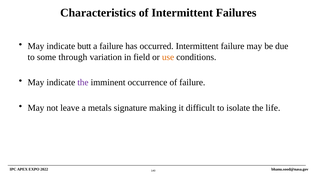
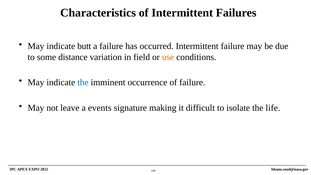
through: through -> distance
the at (83, 82) colour: purple -> blue
metals: metals -> events
